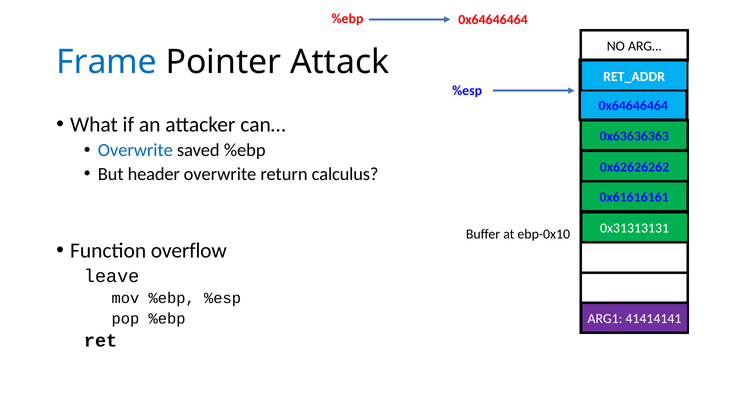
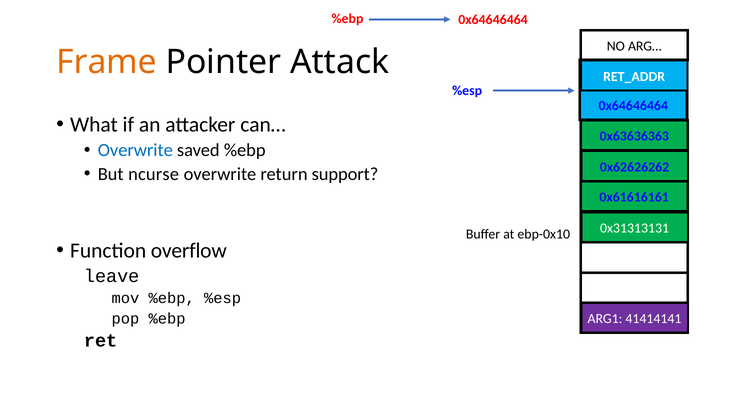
Frame colour: blue -> orange
header: header -> ncurse
calculus: calculus -> support
